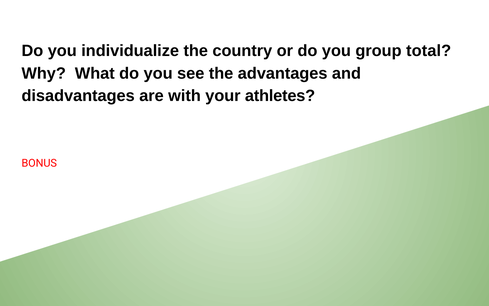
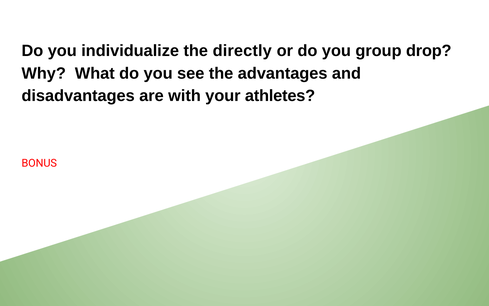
country: country -> directly
total: total -> drop
